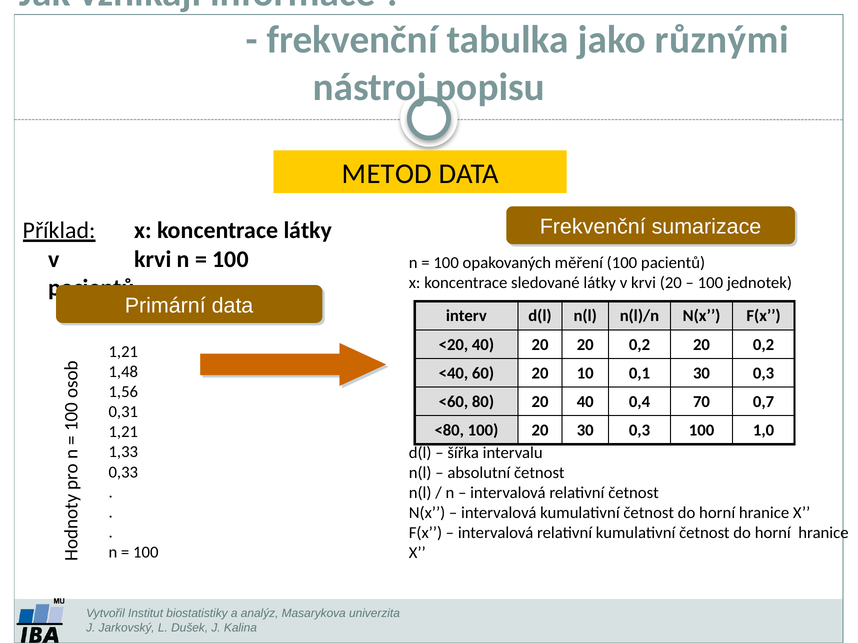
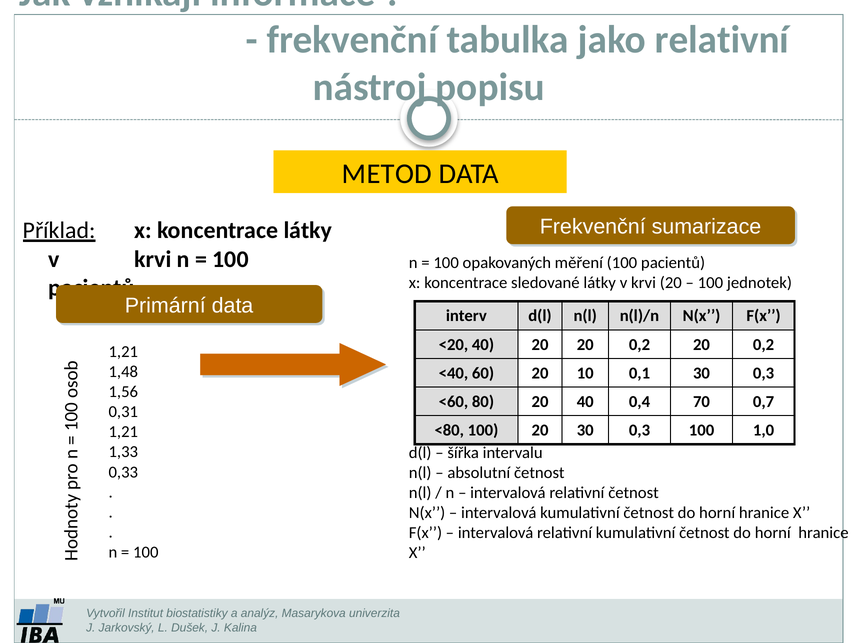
jako různými: různými -> relativní
